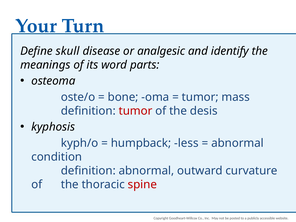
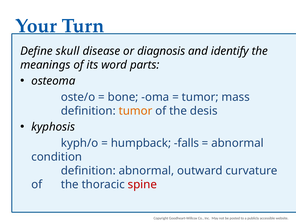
analgesic: analgesic -> diagnosis
tumor at (136, 111) colour: red -> orange
less: less -> falls
